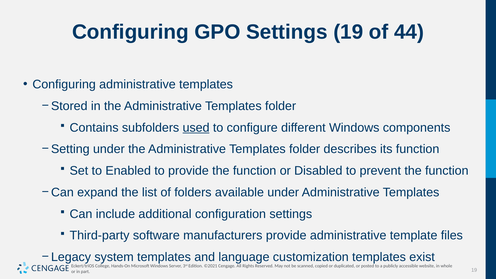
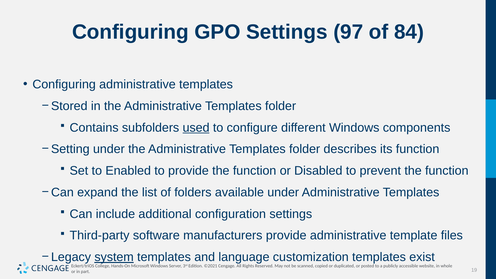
Settings 19: 19 -> 97
44: 44 -> 84
system underline: none -> present
